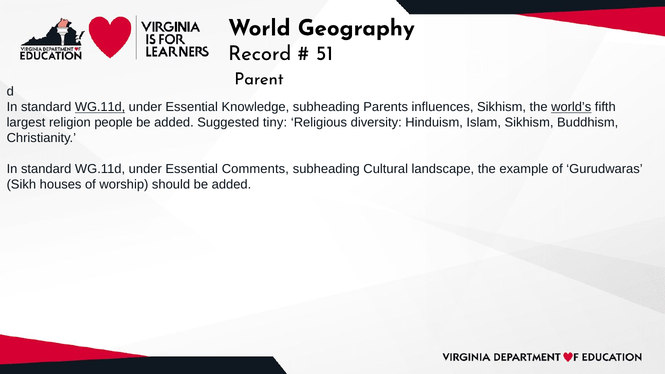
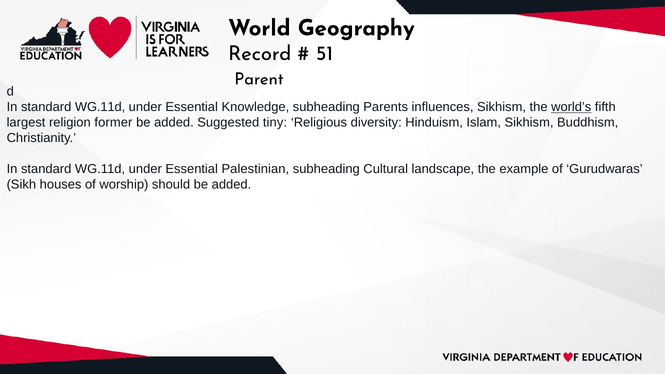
WG.11d at (100, 107) underline: present -> none
people: people -> former
Comments: Comments -> Palestinian
